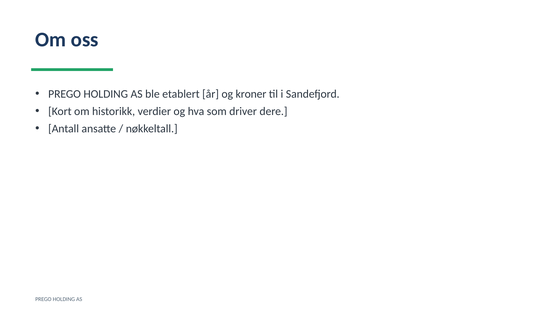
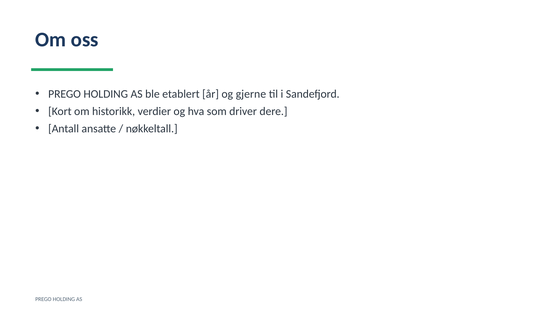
kroner: kroner -> gjerne
